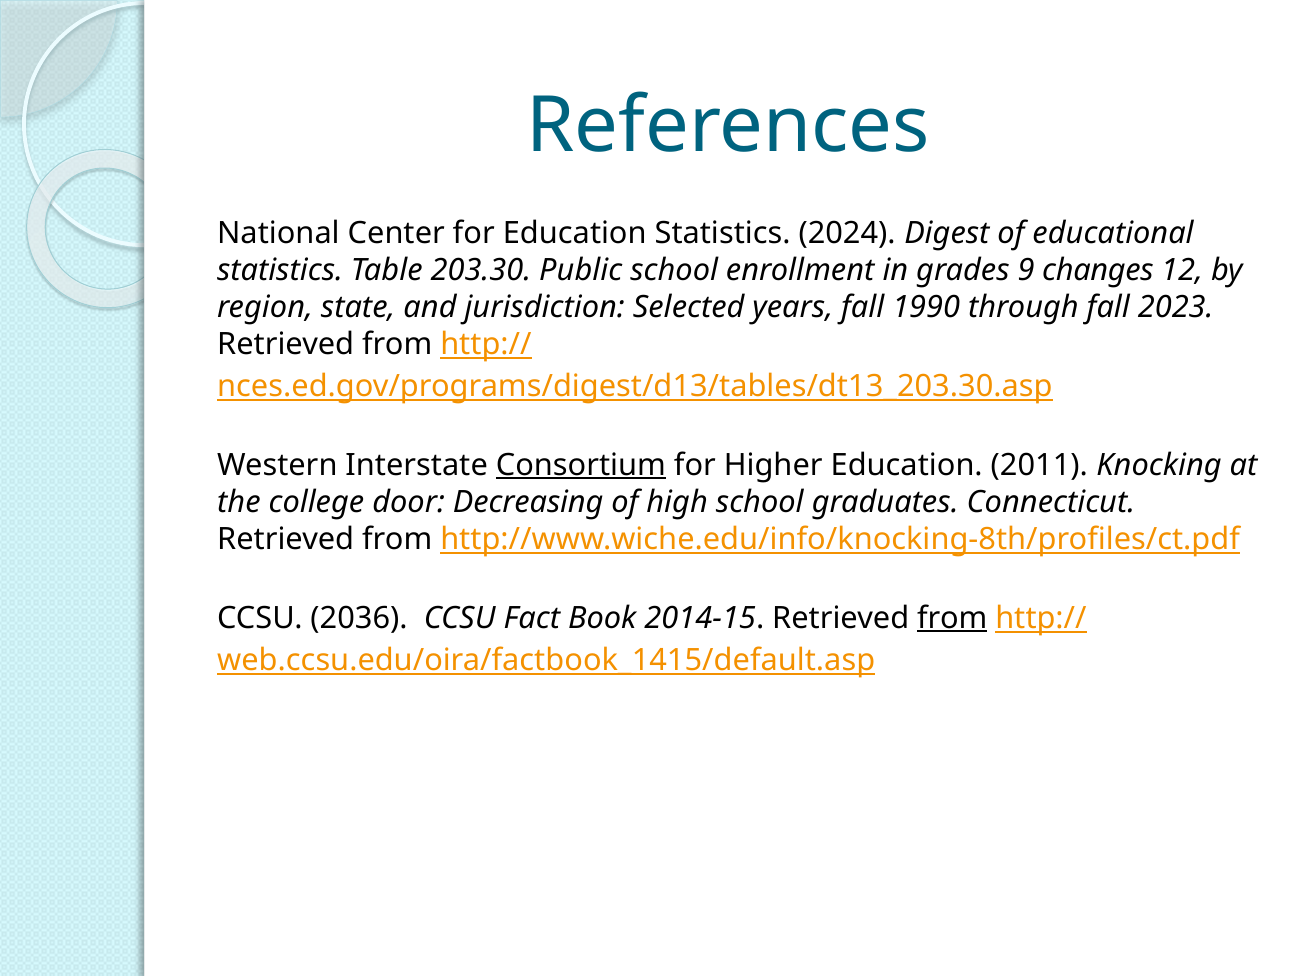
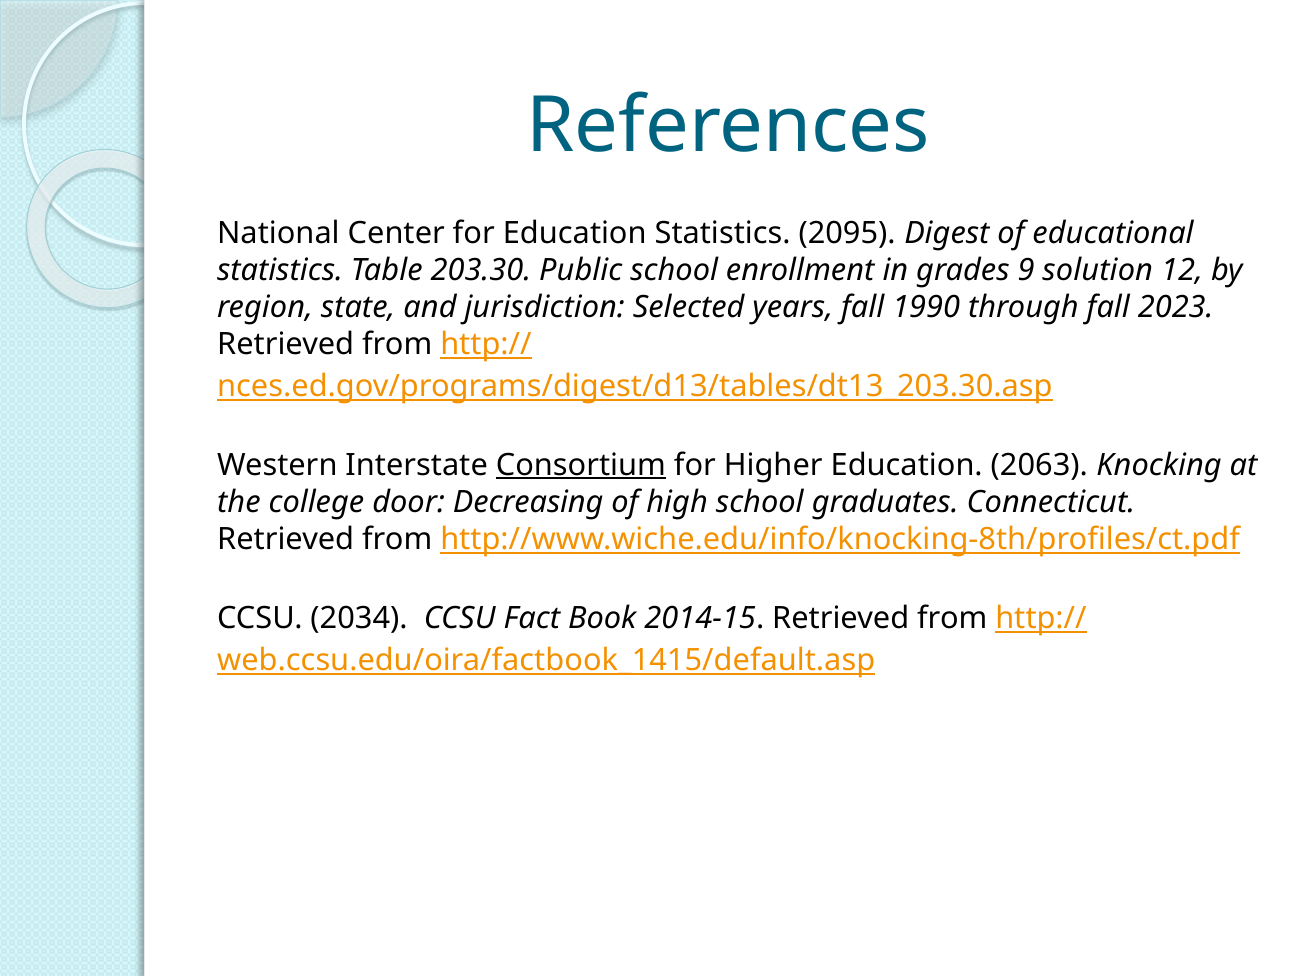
2024: 2024 -> 2095
changes: changes -> solution
2011: 2011 -> 2063
2036: 2036 -> 2034
from at (952, 618) underline: present -> none
